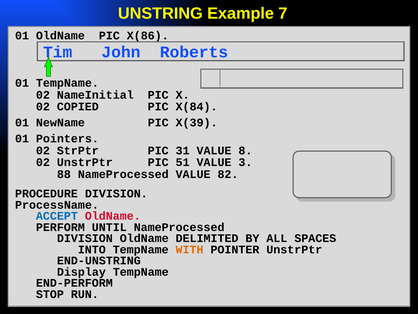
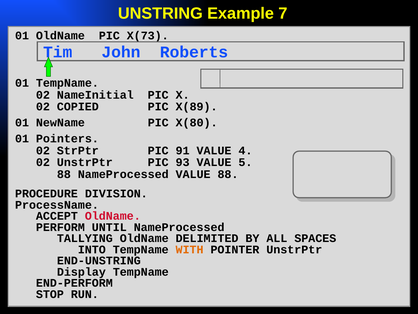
X(86: X(86 -> X(73
X(84: X(84 -> X(89
X(39: X(39 -> X(80
31: 31 -> 91
8: 8 -> 4
51: 51 -> 93
3: 3 -> 5
VALUE 82: 82 -> 88
ACCEPT colour: blue -> black
DIVISION at (85, 238): DIVISION -> TALLYING
